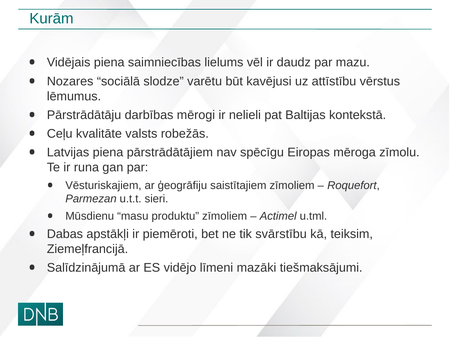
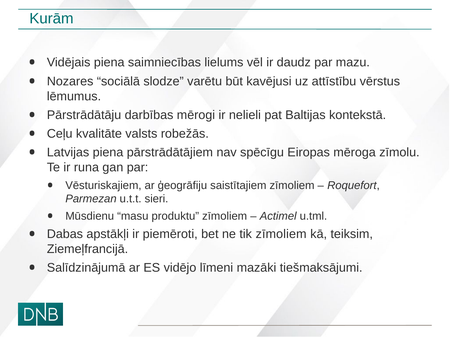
tik svārstību: svārstību -> zīmoliem
